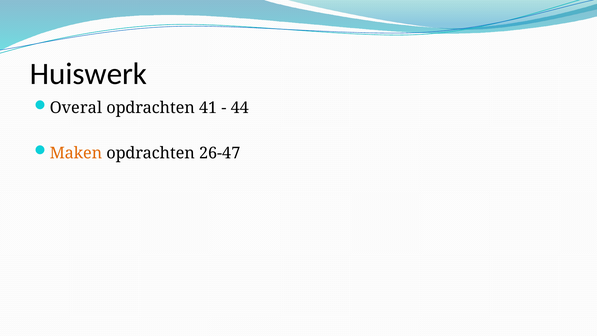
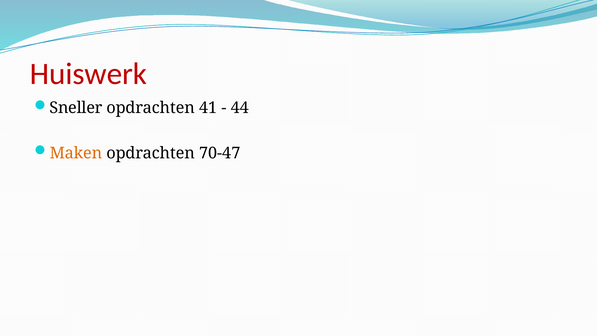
Huiswerk colour: black -> red
Overal: Overal -> Sneller
26-47: 26-47 -> 70-47
